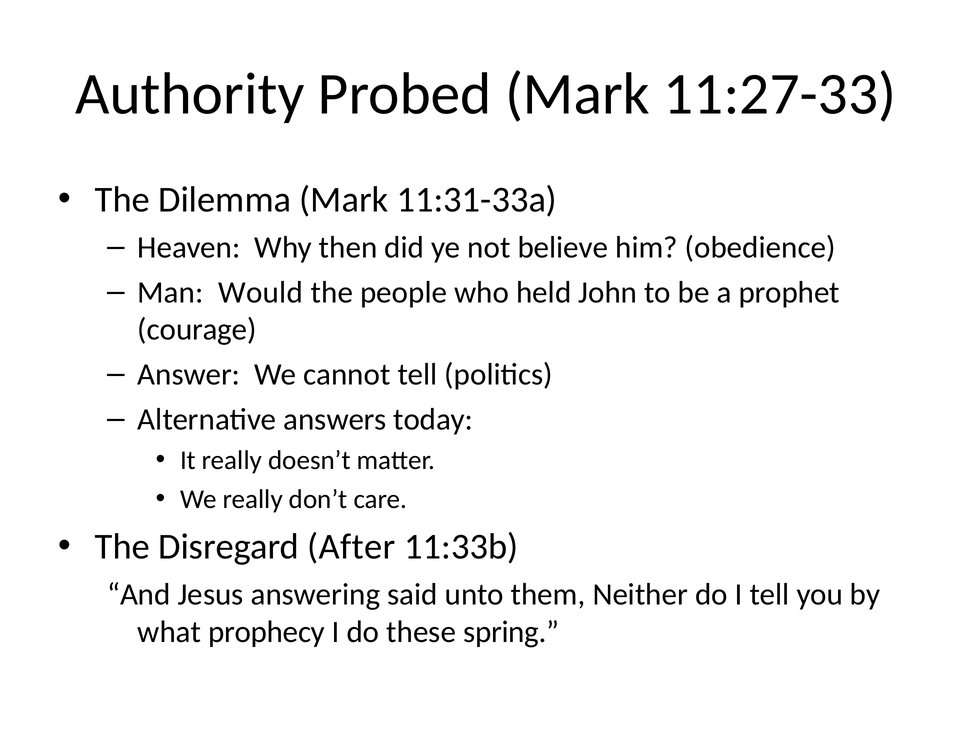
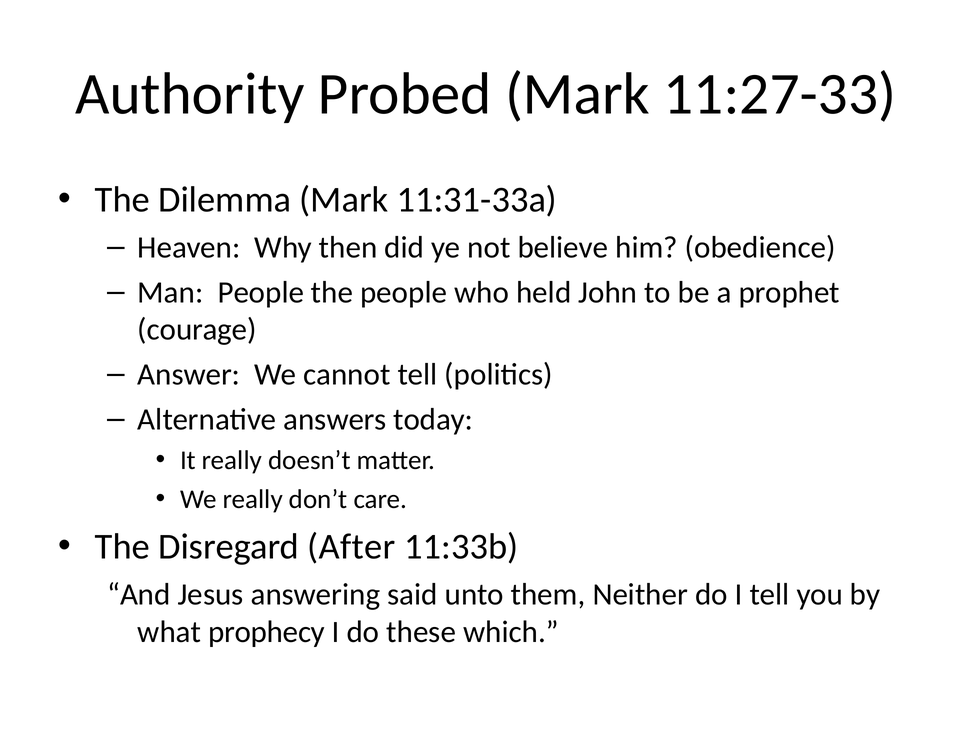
Man Would: Would -> People
spring: spring -> which
